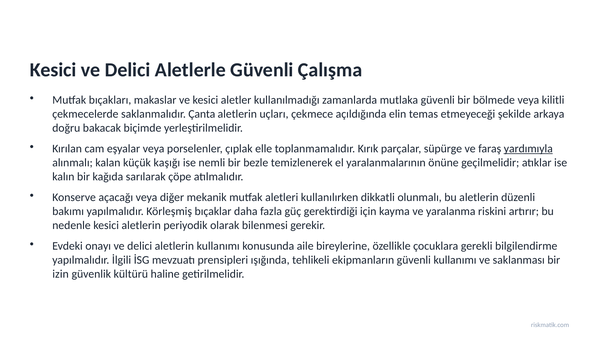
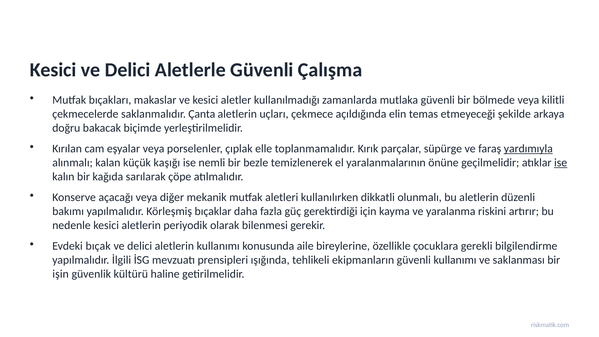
ise at (561, 163) underline: none -> present
onayı: onayı -> bıçak
izin: izin -> işin
